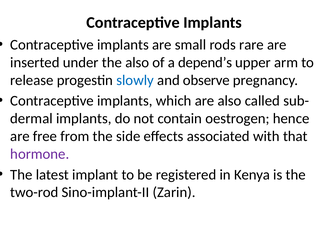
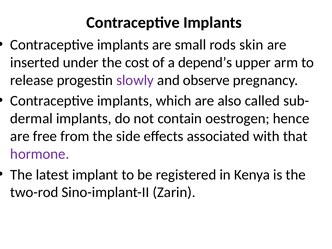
rare: rare -> skin
the also: also -> cost
slowly colour: blue -> purple
